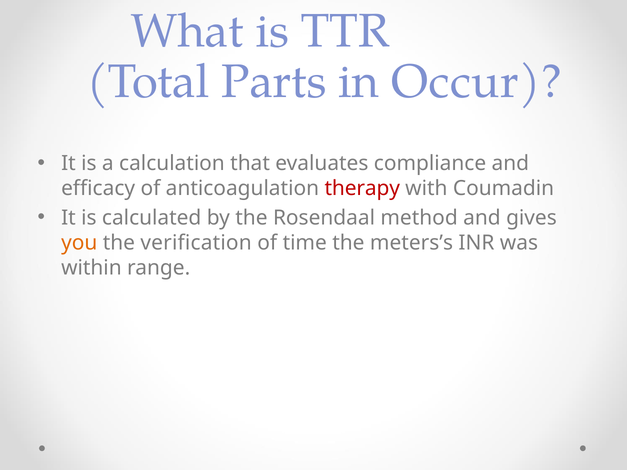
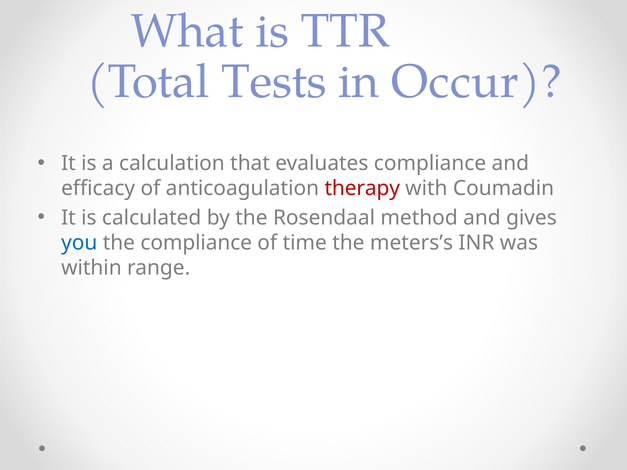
Parts: Parts -> Tests
you colour: orange -> blue
the verification: verification -> compliance
